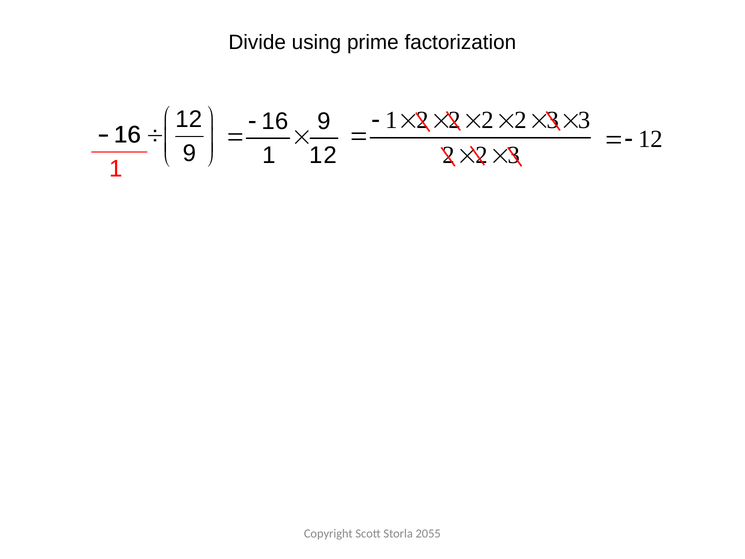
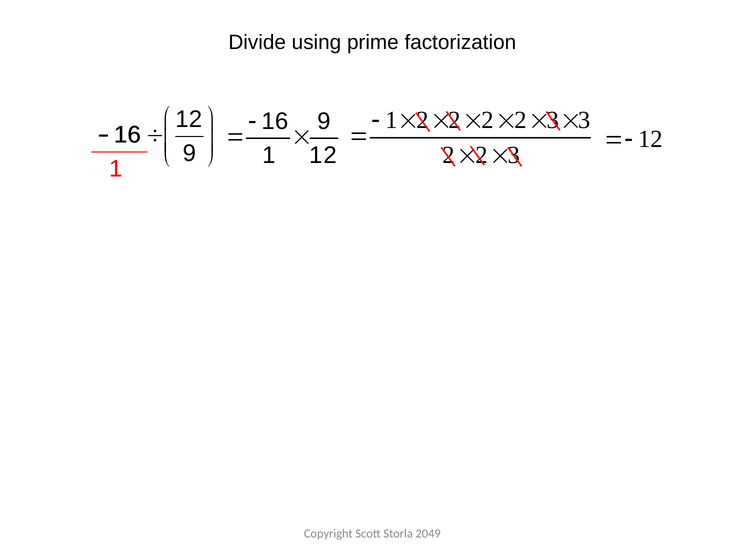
2055: 2055 -> 2049
